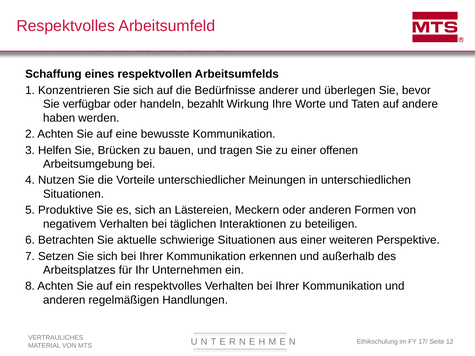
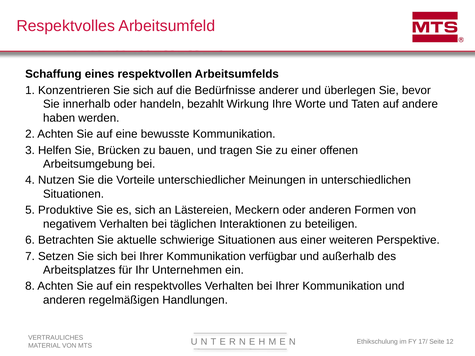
verfügbar: verfügbar -> innerhalb
erkennen: erkennen -> verfügbar
